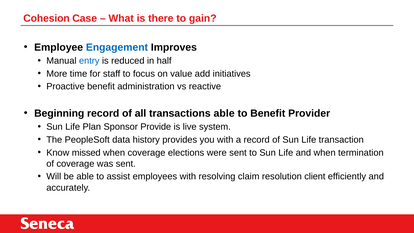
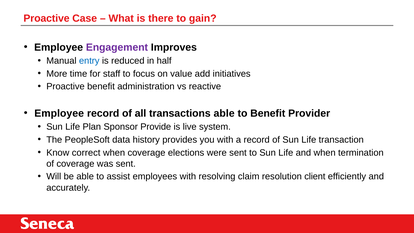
Cohesion at (47, 18): Cohesion -> Proactive
Engagement colour: blue -> purple
Beginning at (59, 113): Beginning -> Employee
missed: missed -> correct
